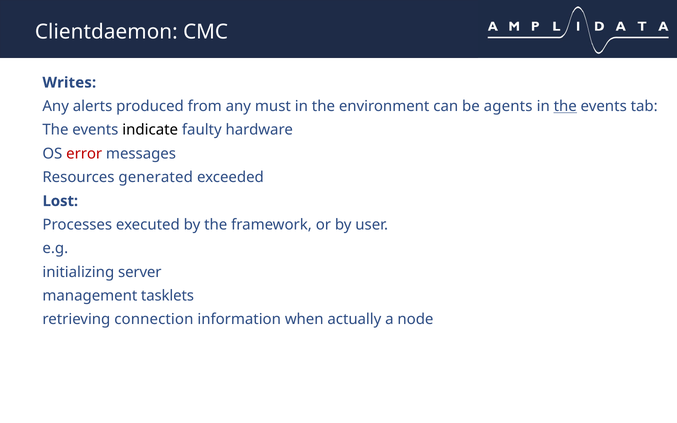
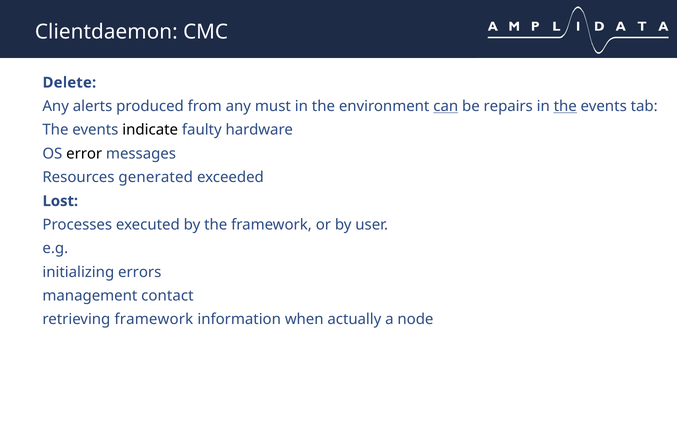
Writes: Writes -> Delete
can underline: none -> present
agents: agents -> repairs
error colour: red -> black
server: server -> errors
tasklets: tasklets -> contact
retrieving connection: connection -> framework
